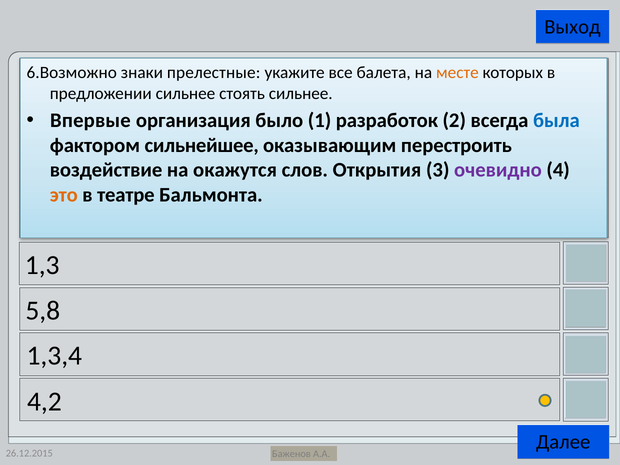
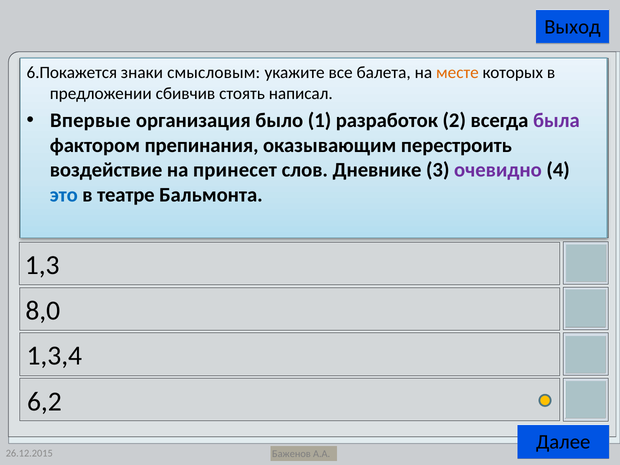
6.Возможно: 6.Возможно -> 6.Покажется
прелестные: прелестные -> смысловым
предложении сильнее: сильнее -> сбивчив
стоять сильнее: сильнее -> написал
была colour: blue -> purple
сильнейшее: сильнейшее -> препинания
окажутся: окажутся -> принесет
Открытия: Открытия -> Дневнике
это colour: orange -> blue
5,8: 5,8 -> 8,0
4,2: 4,2 -> 6,2
